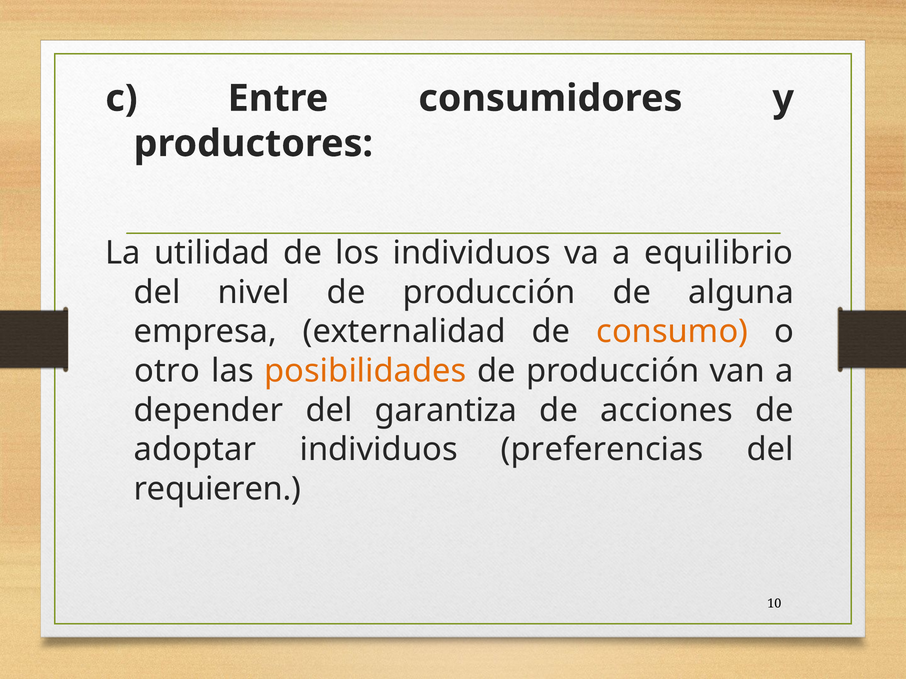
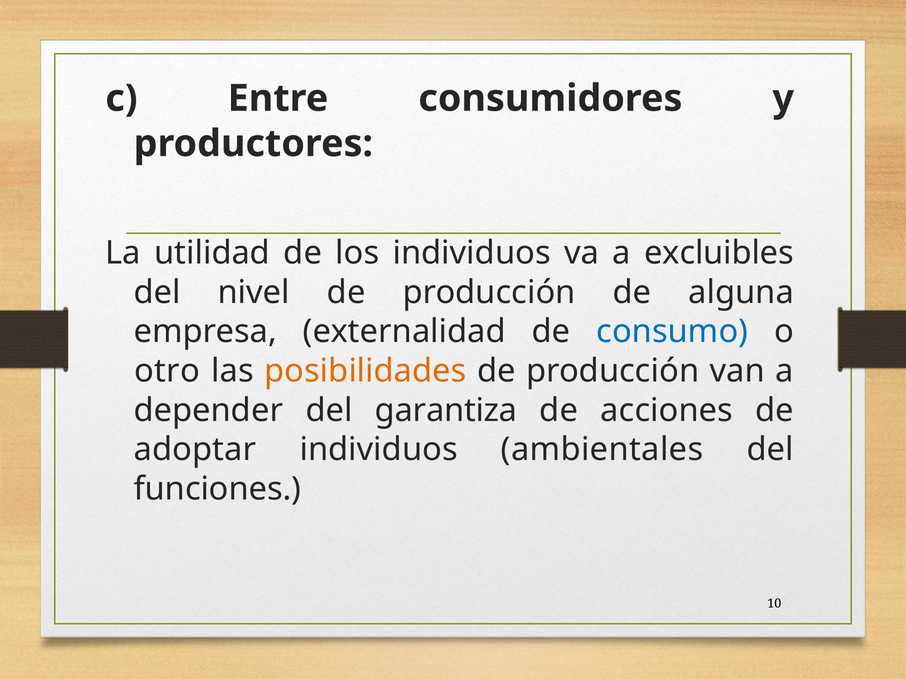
equilibrio: equilibrio -> excluibles
consumo colour: orange -> blue
preferencias: preferencias -> ambientales
requieren: requieren -> funciones
